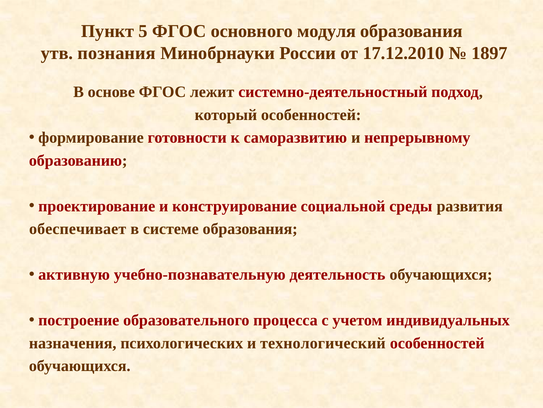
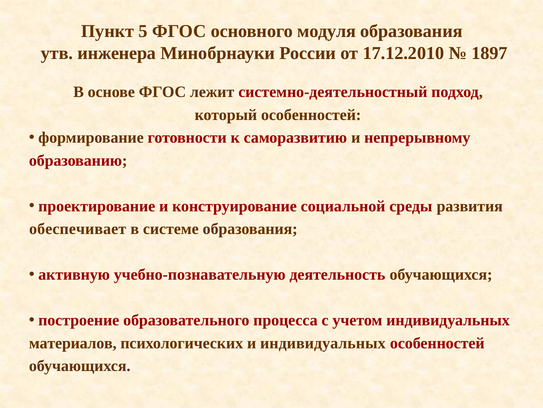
познания: познания -> инженера
назначения: назначения -> материалов
и технологический: технологический -> индивидуальных
